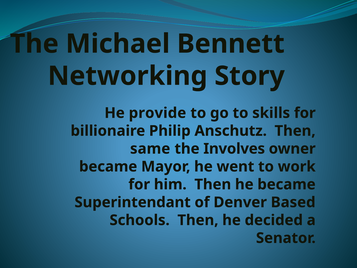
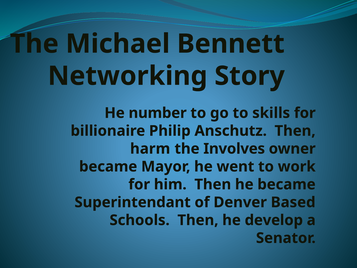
provide: provide -> number
same: same -> harm
decided: decided -> develop
